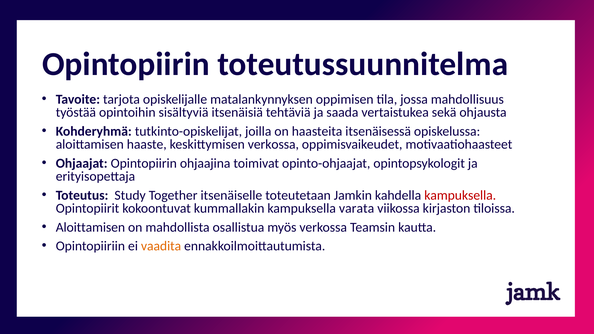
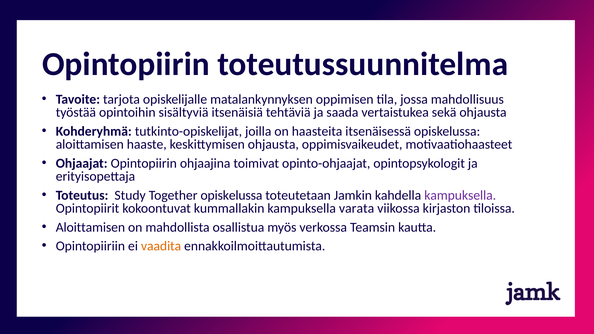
keskittymisen verkossa: verkossa -> ohjausta
Together itsenäiselle: itsenäiselle -> opiskelussa
kampuksella at (460, 195) colour: red -> purple
